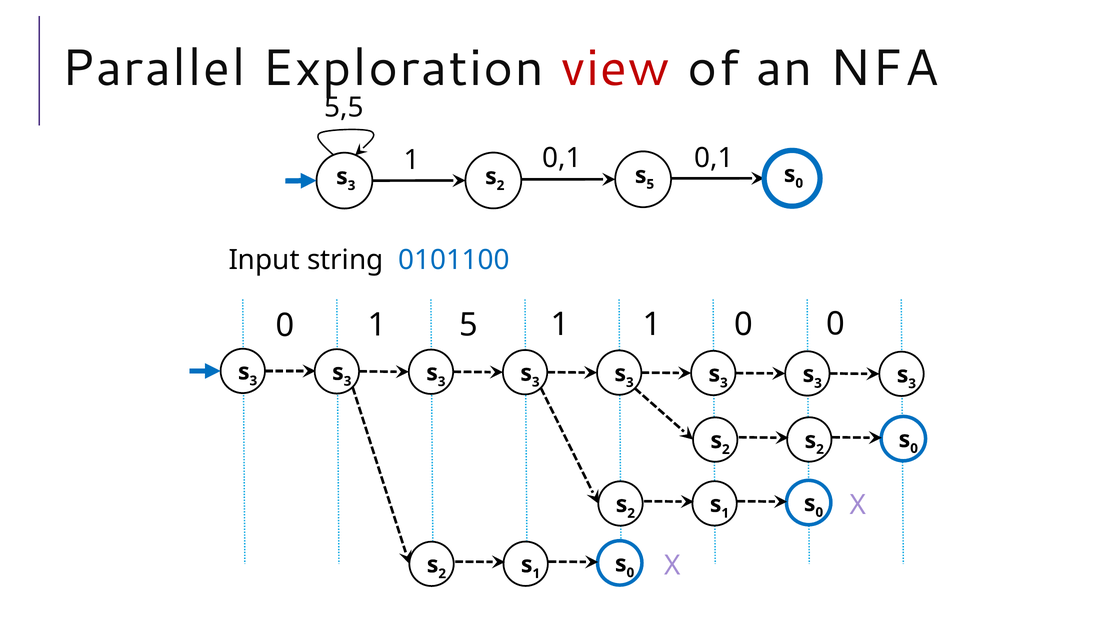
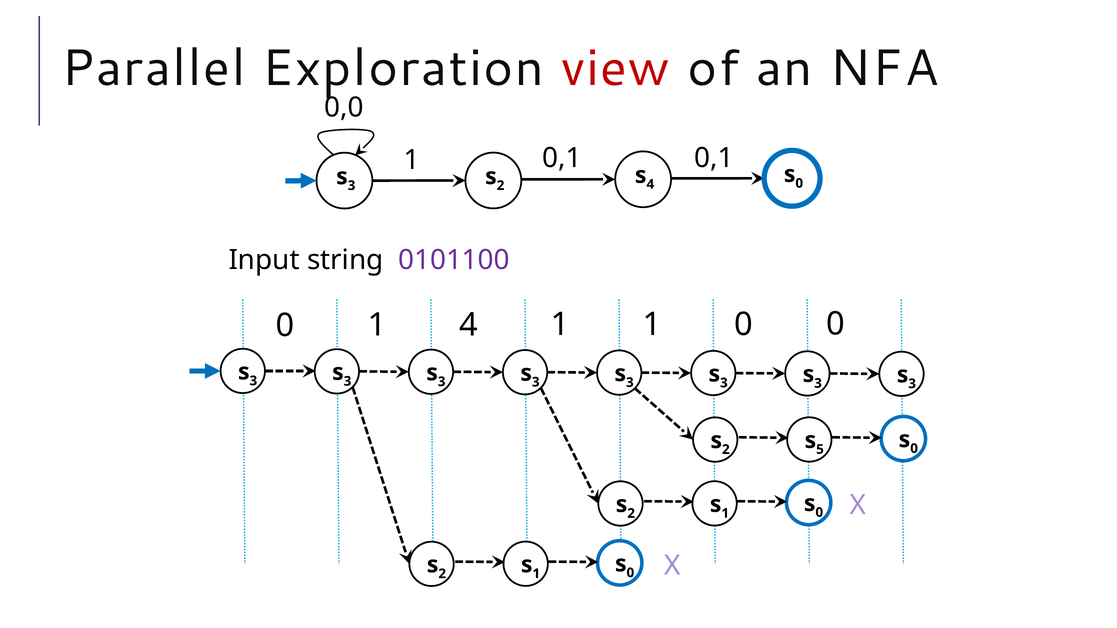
5,5: 5,5 -> 0,0
5 at (650, 184): 5 -> 4
0101100 colour: blue -> purple
1 5: 5 -> 4
2 at (820, 450): 2 -> 5
